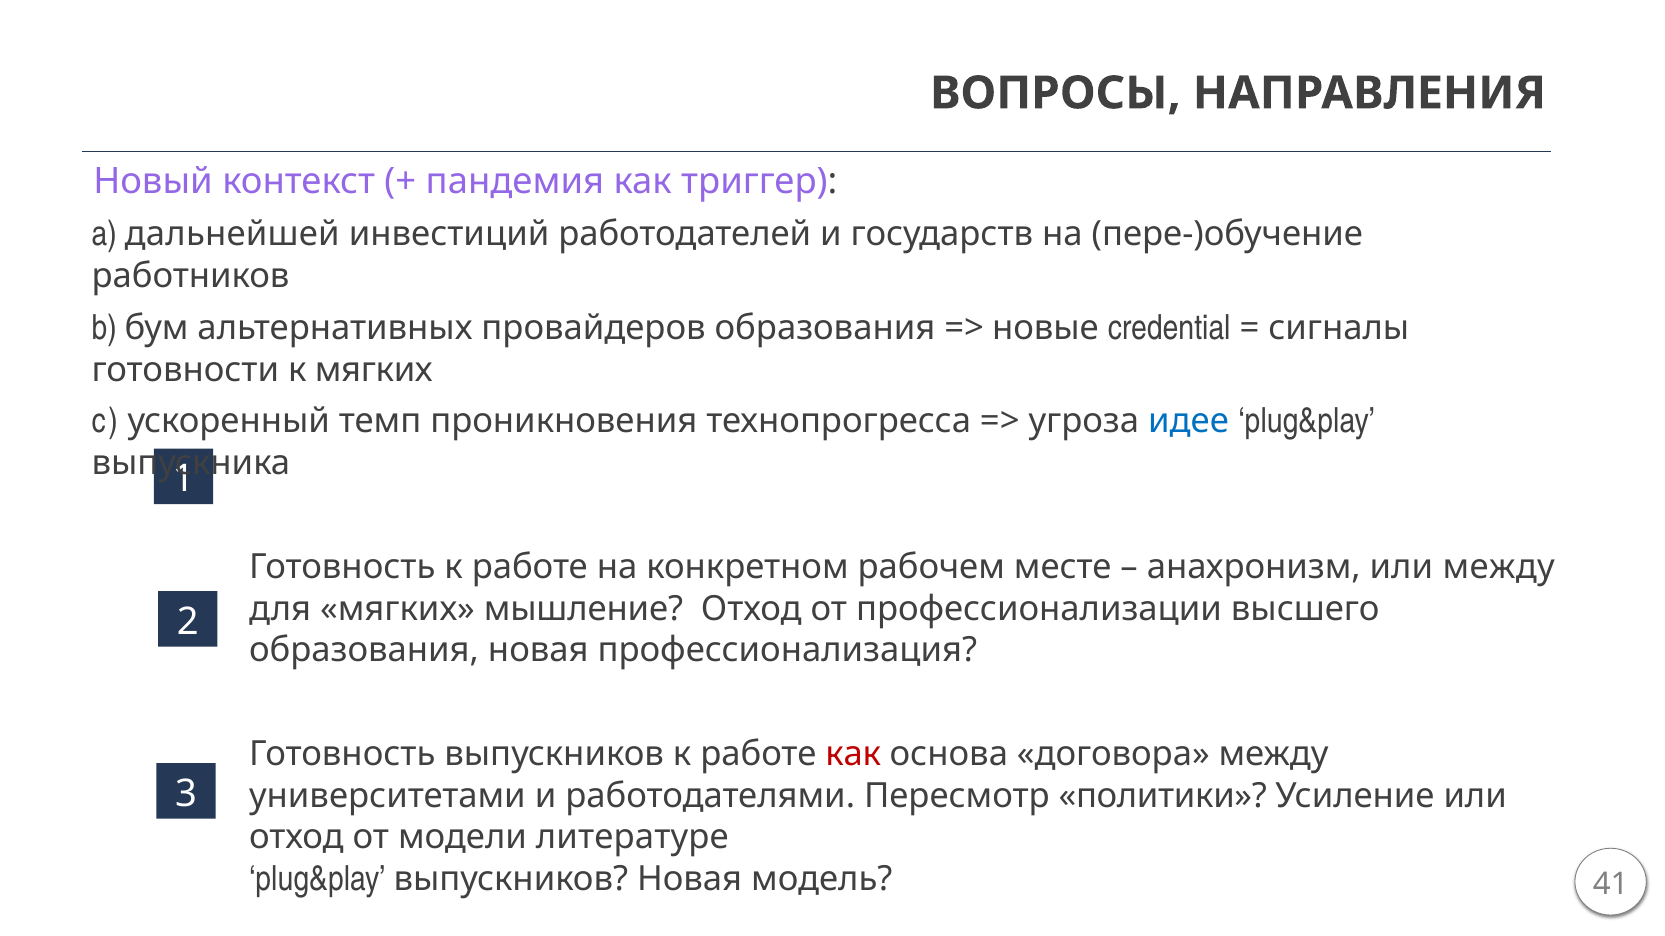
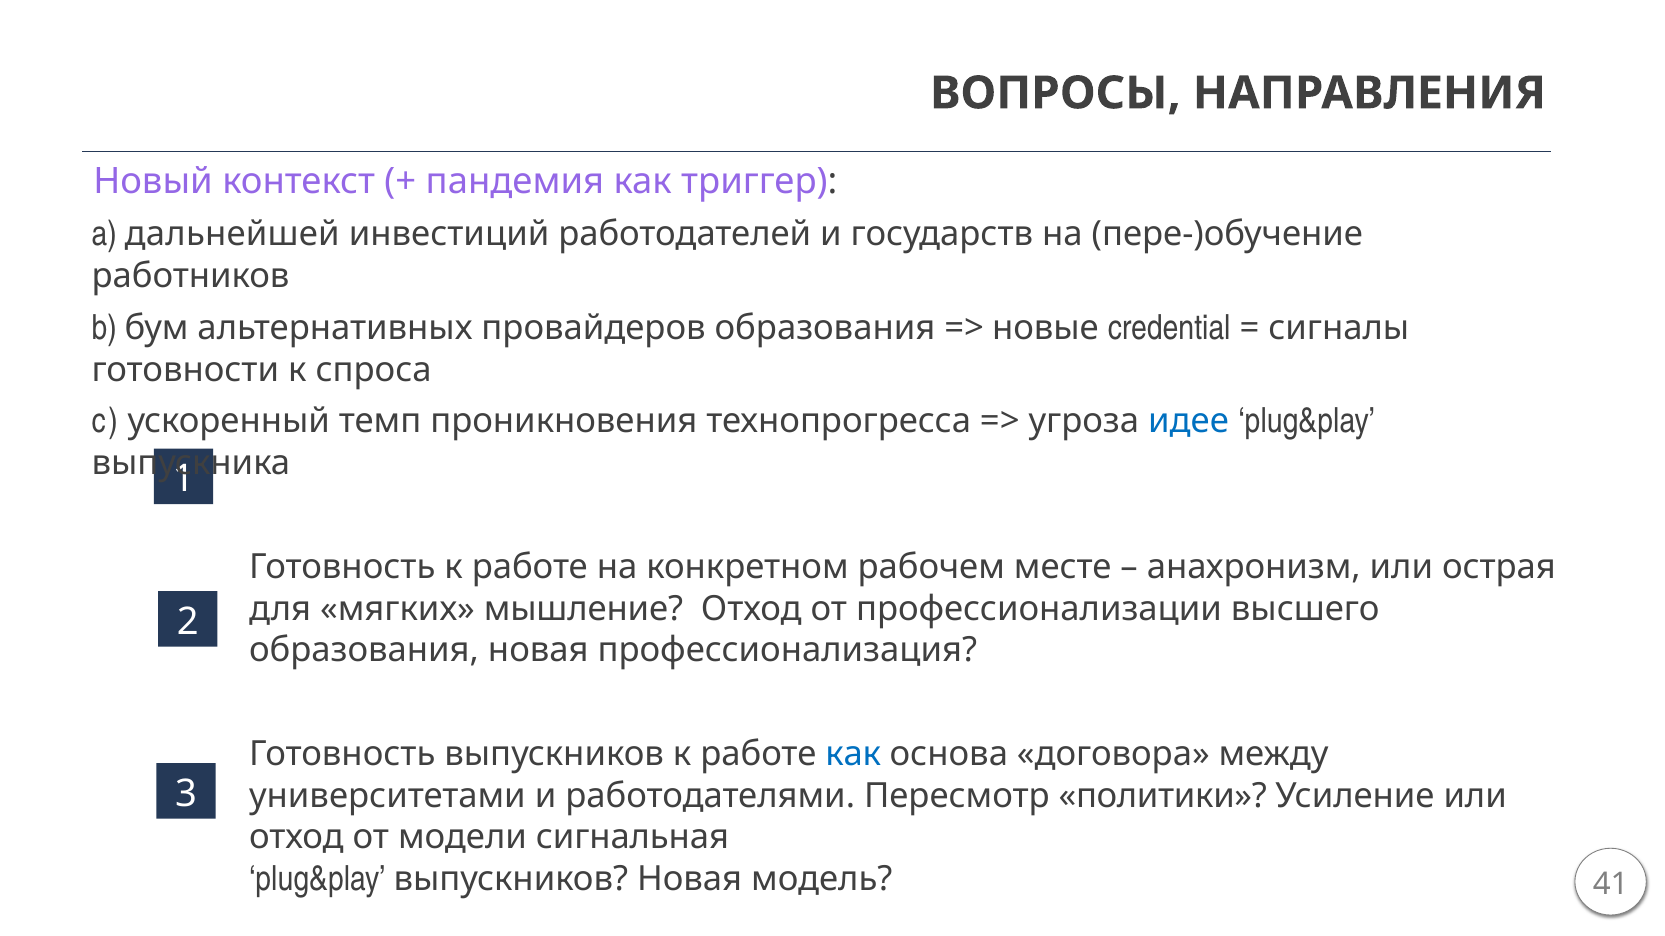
к мягких: мягких -> спроса
или между: между -> острая
как at (853, 755) colour: red -> blue
литературе: литературе -> сигнальная
